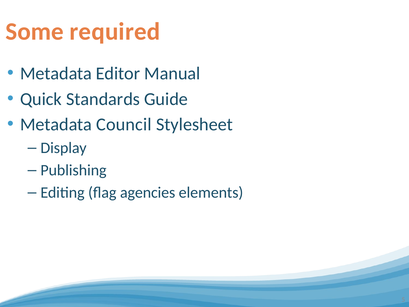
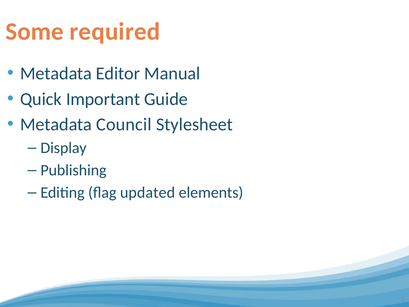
Standards: Standards -> Important
agencies: agencies -> updated
